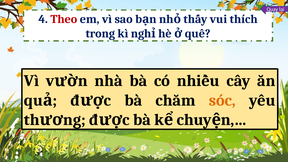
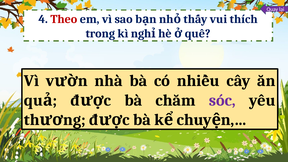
sóc colour: orange -> purple
